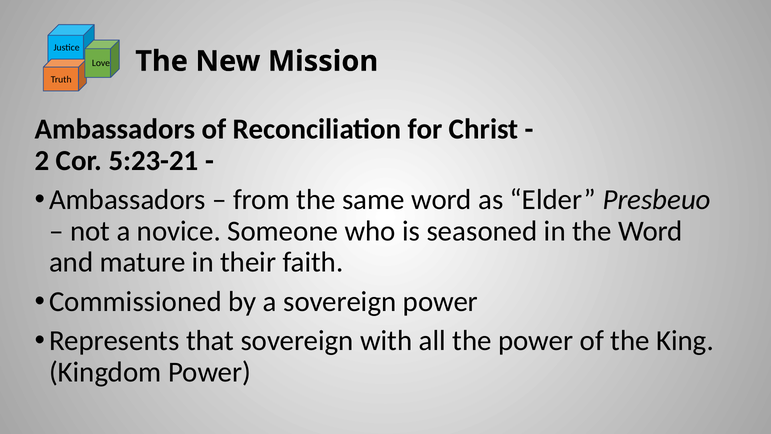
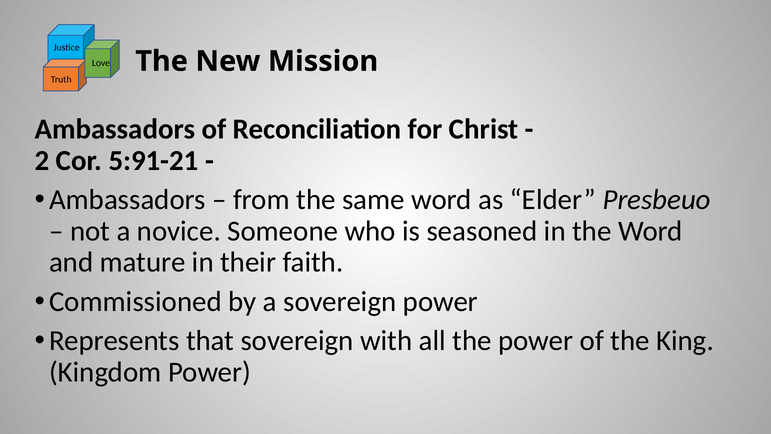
5:23-21: 5:23-21 -> 5:91-21
